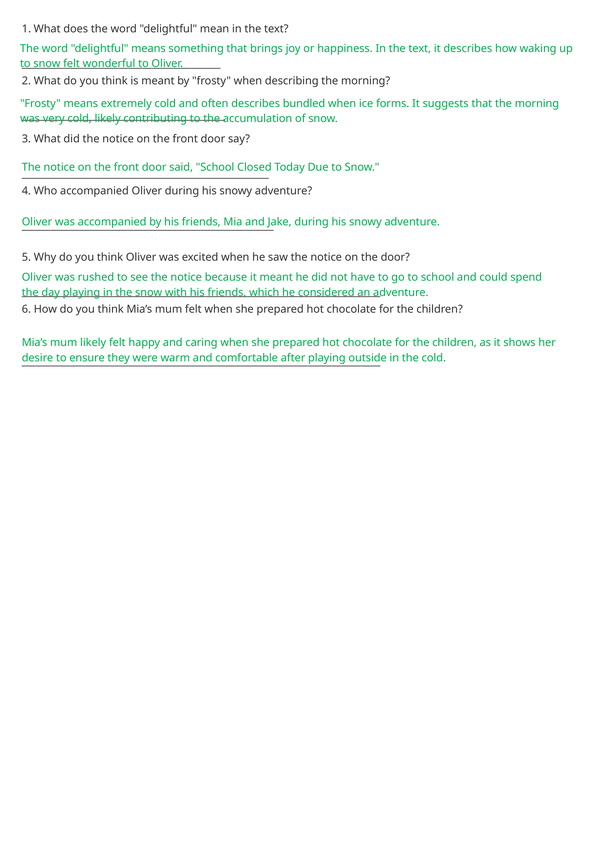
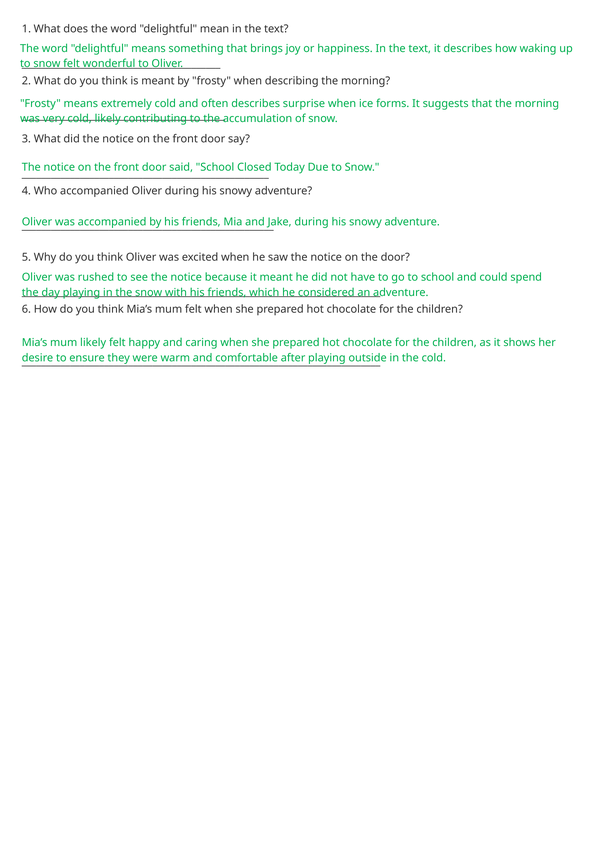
bundled: bundled -> surprise
